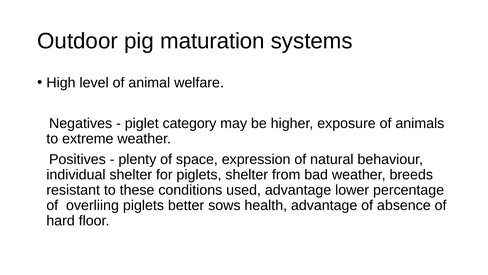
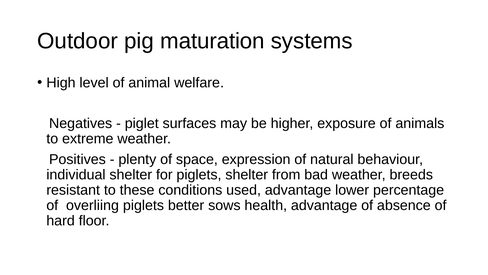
category: category -> surfaces
